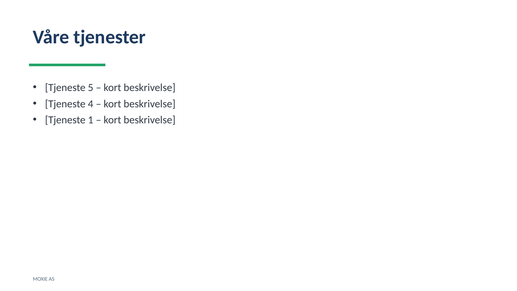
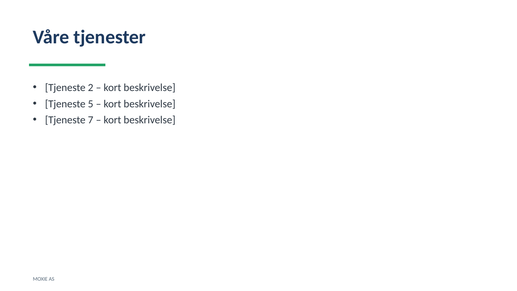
5: 5 -> 2
4: 4 -> 5
1: 1 -> 7
